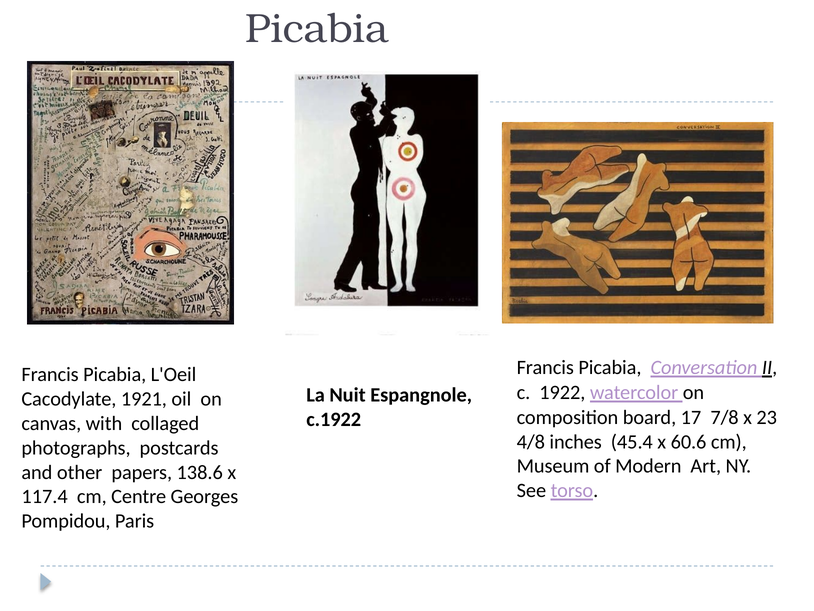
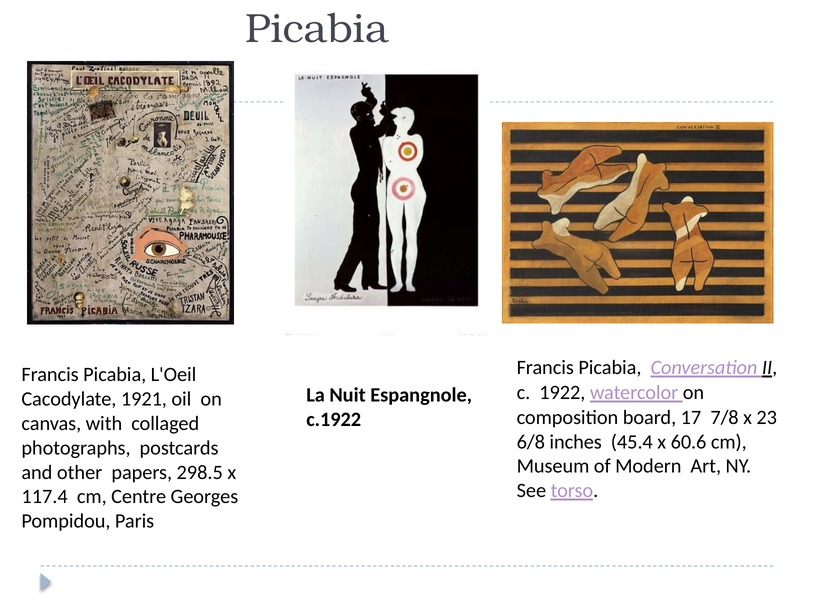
4/8: 4/8 -> 6/8
138.6: 138.6 -> 298.5
